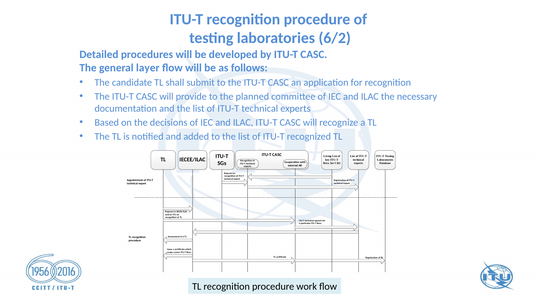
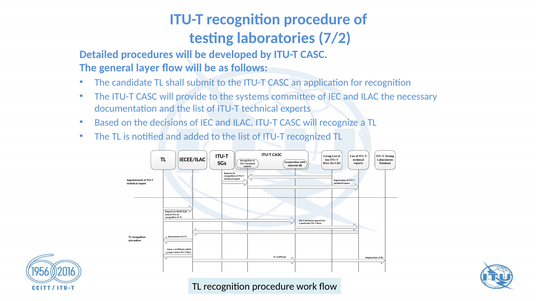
6/2: 6/2 -> 7/2
planned: planned -> systems
